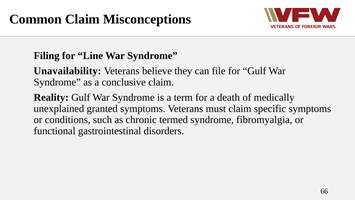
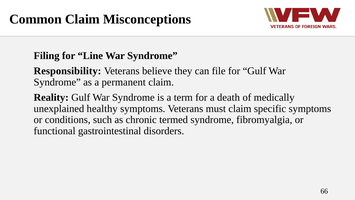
Unavailability: Unavailability -> Responsibility
conclusive: conclusive -> permanent
granted: granted -> healthy
